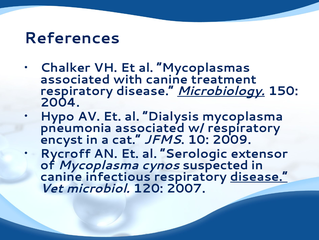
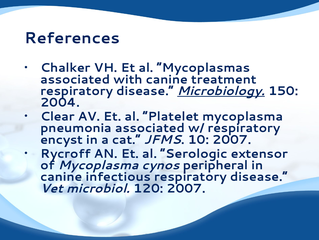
Hypo: Hypo -> Clear
Dialysis: Dialysis -> Platelet
10 2009: 2009 -> 2007
suspected: suspected -> peripheral
disease at (259, 176) underline: present -> none
